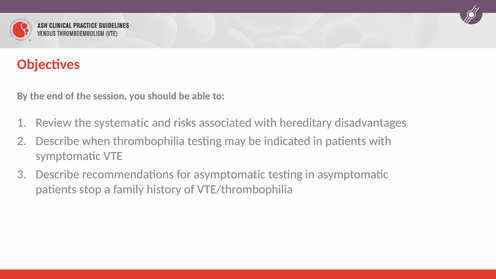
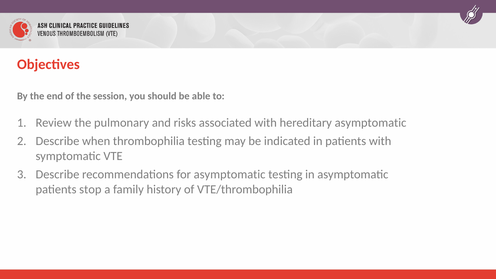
systematic: systematic -> pulmonary
hereditary disadvantages: disadvantages -> asymptomatic
